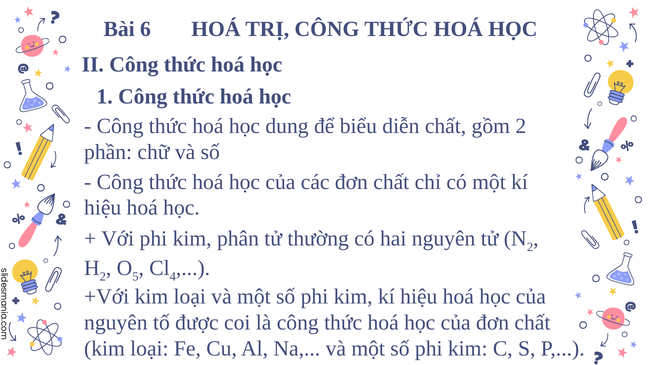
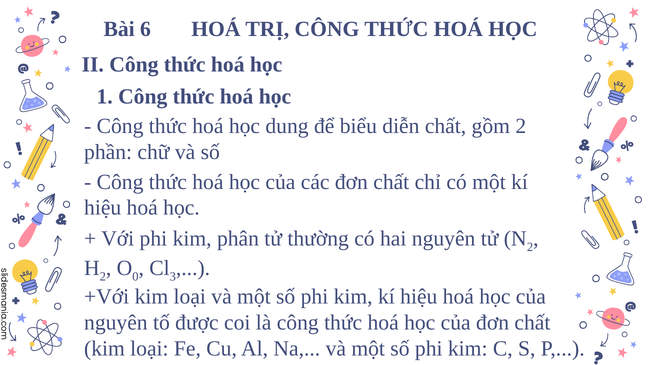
5: 5 -> 0
4: 4 -> 3
